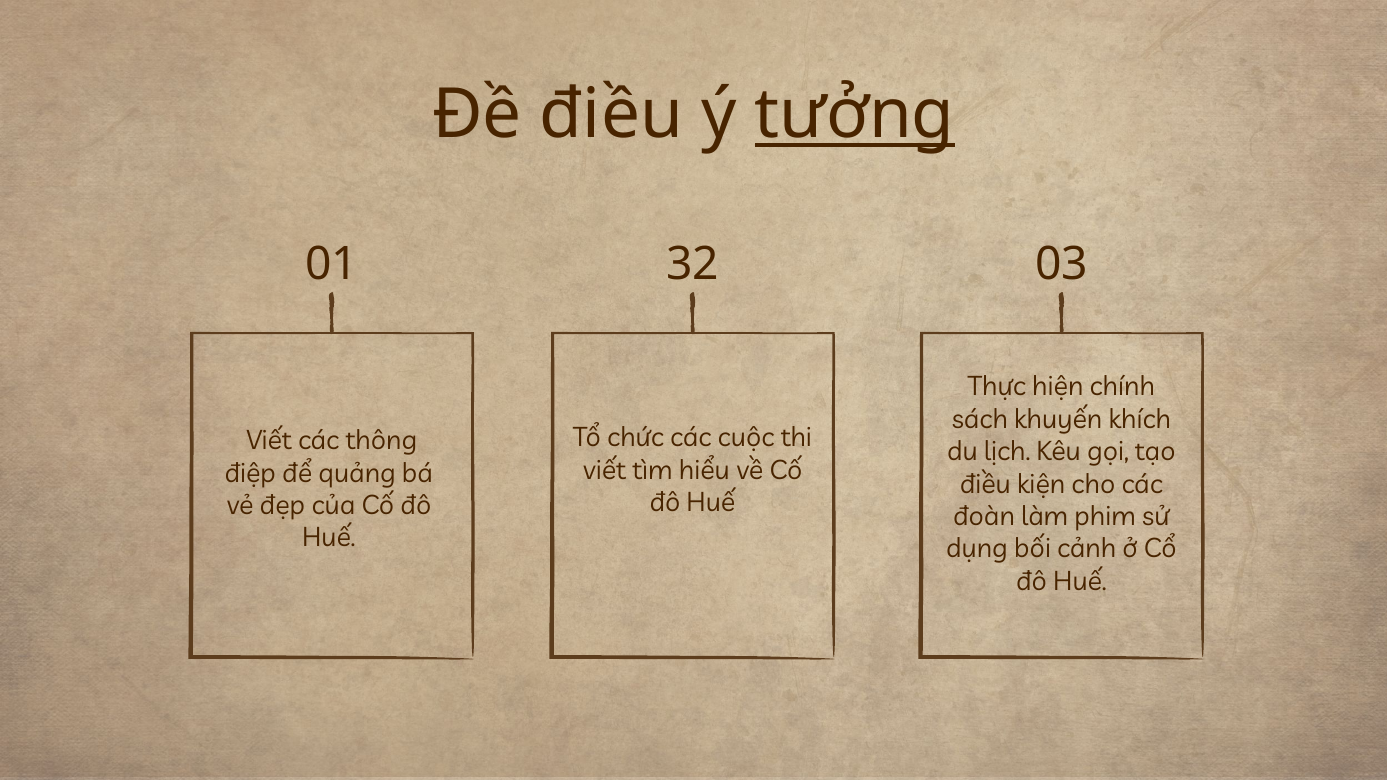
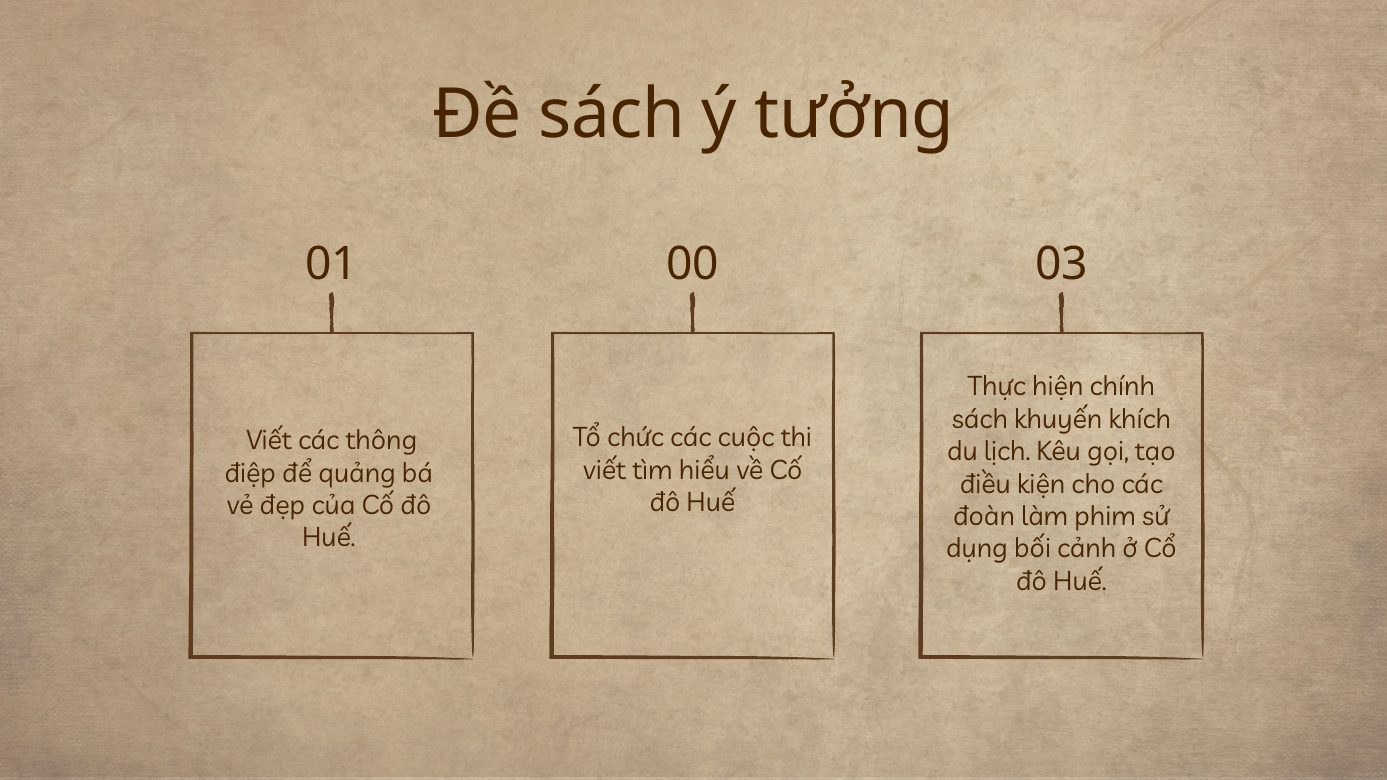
Đề điều: điều -> sách
tưởng underline: present -> none
32: 32 -> 00
